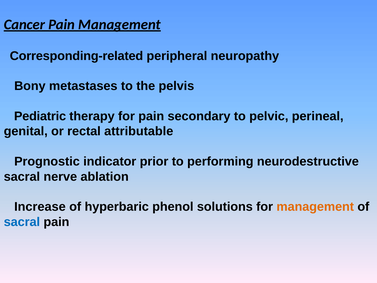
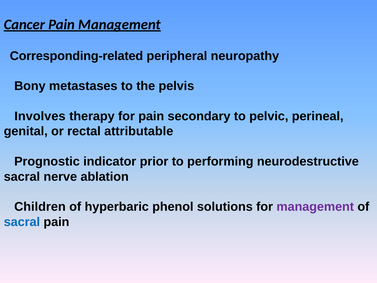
Pediatric: Pediatric -> Involves
Increase: Increase -> Children
management at (315, 207) colour: orange -> purple
